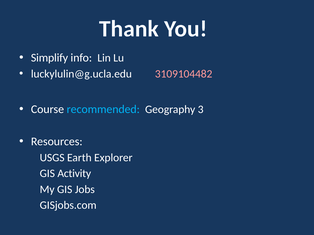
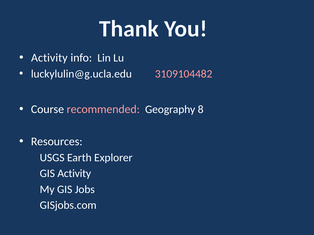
Simplify at (49, 58): Simplify -> Activity
recommended colour: light blue -> pink
3: 3 -> 8
